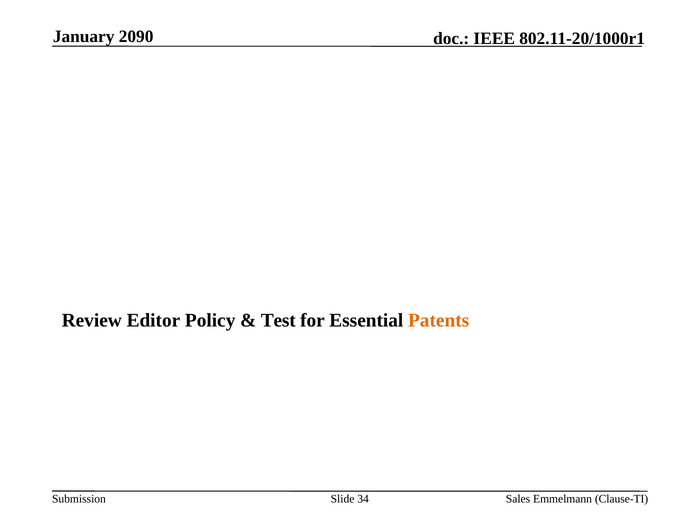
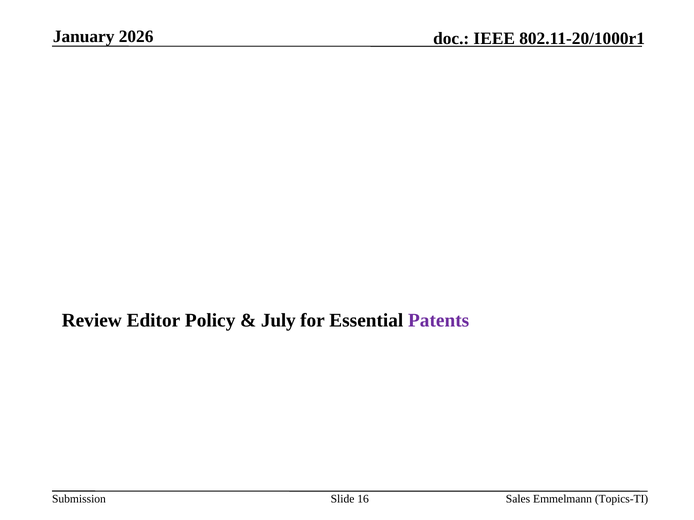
2090: 2090 -> 2026
Test: Test -> July
Patents colour: orange -> purple
34: 34 -> 16
Clause-TI: Clause-TI -> Topics-TI
